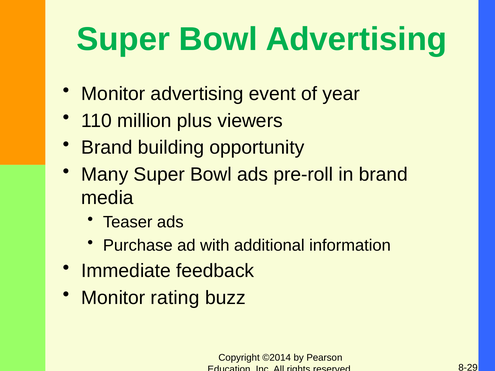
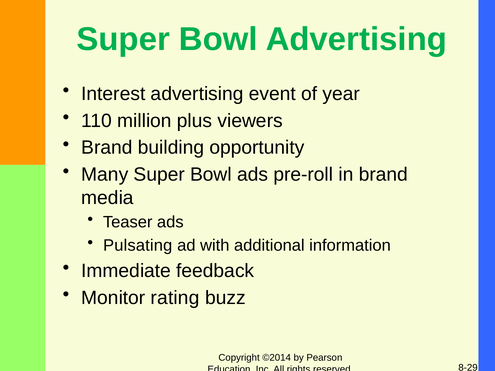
Monitor at (113, 94): Monitor -> Interest
Purchase: Purchase -> Pulsating
